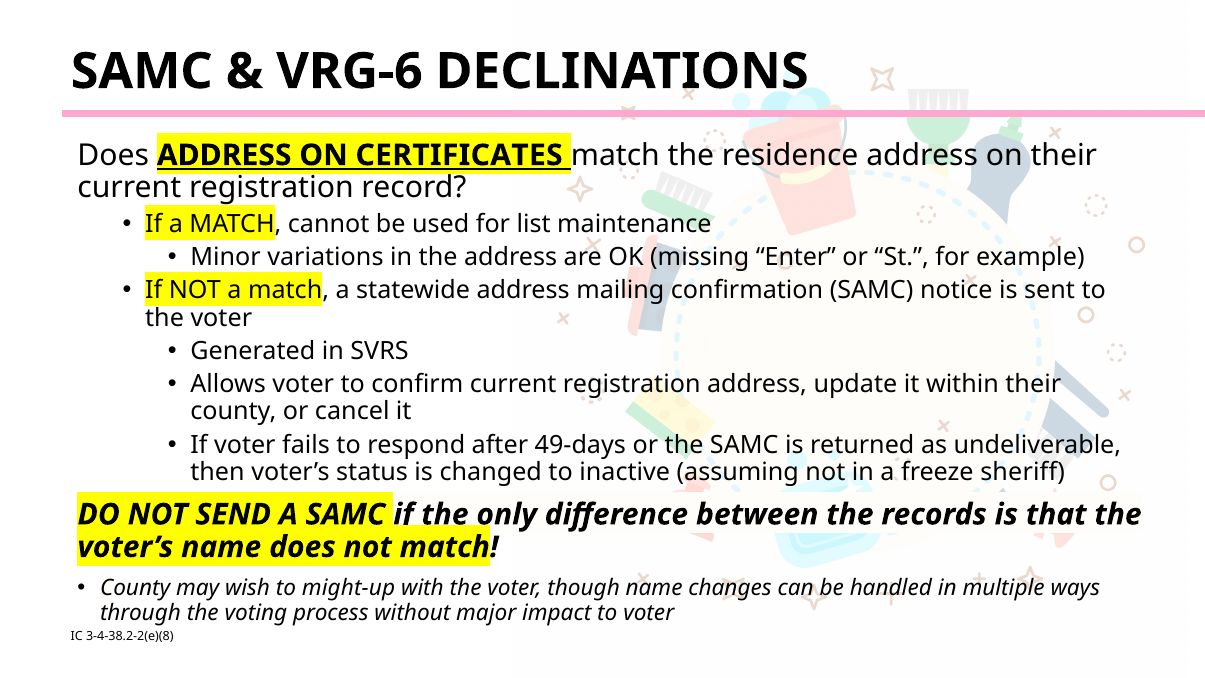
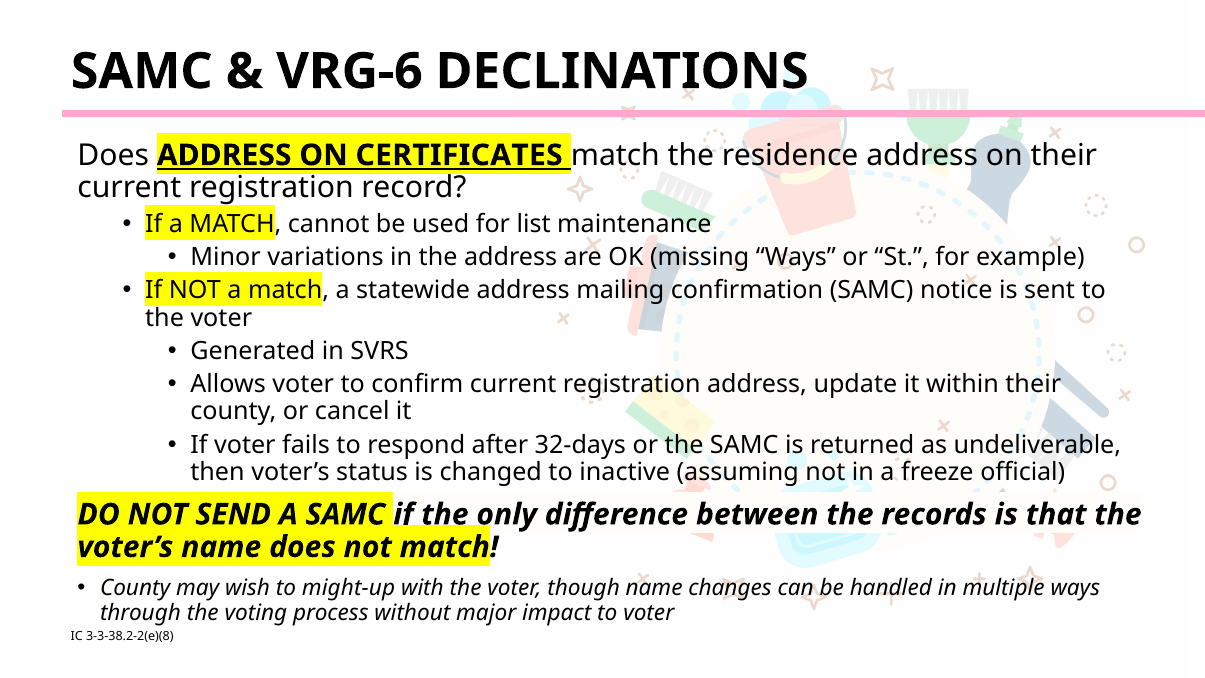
missing Enter: Enter -> Ways
49-days: 49-days -> 32-days
sheriff: sheriff -> official
3-4-38.2-2(e)(8: 3-4-38.2-2(e)(8 -> 3-3-38.2-2(e)(8
